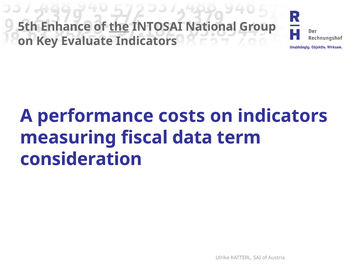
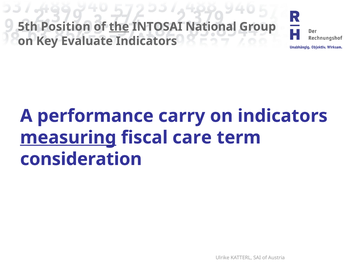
Enhance: Enhance -> Position
costs: costs -> carry
measuring underline: none -> present
data: data -> care
